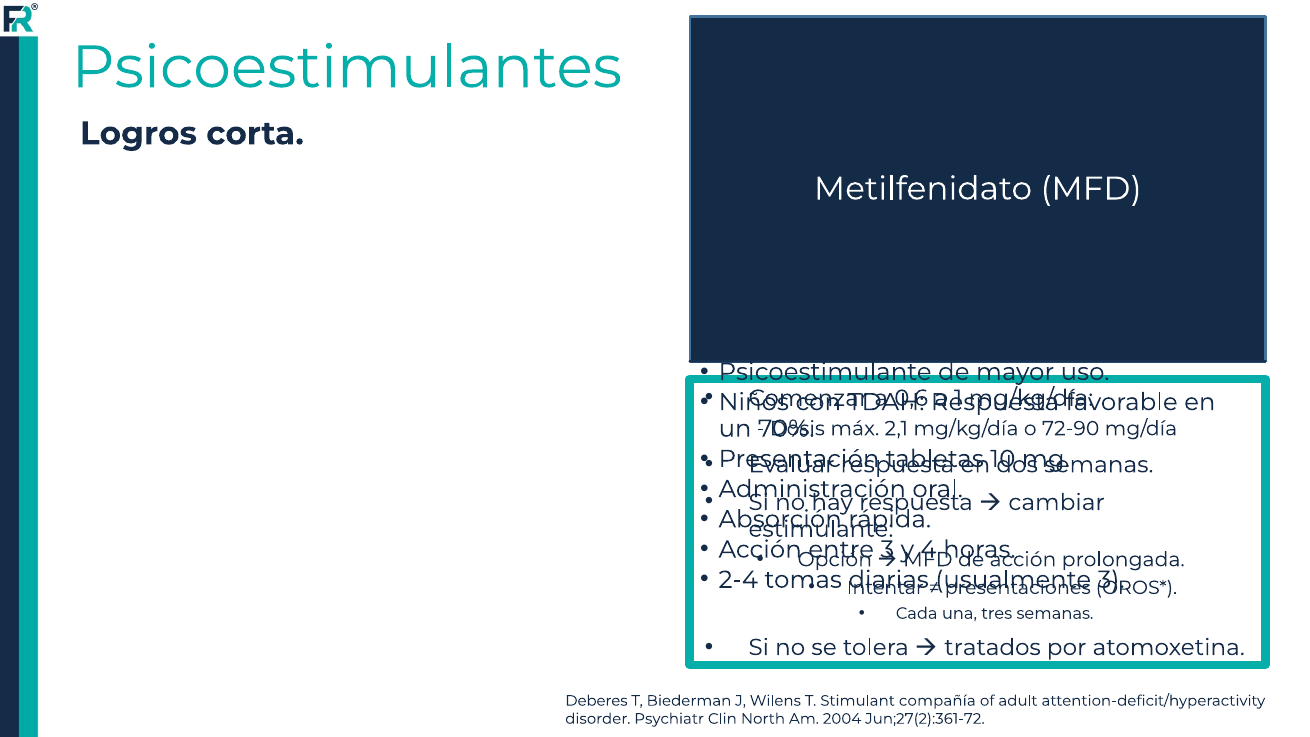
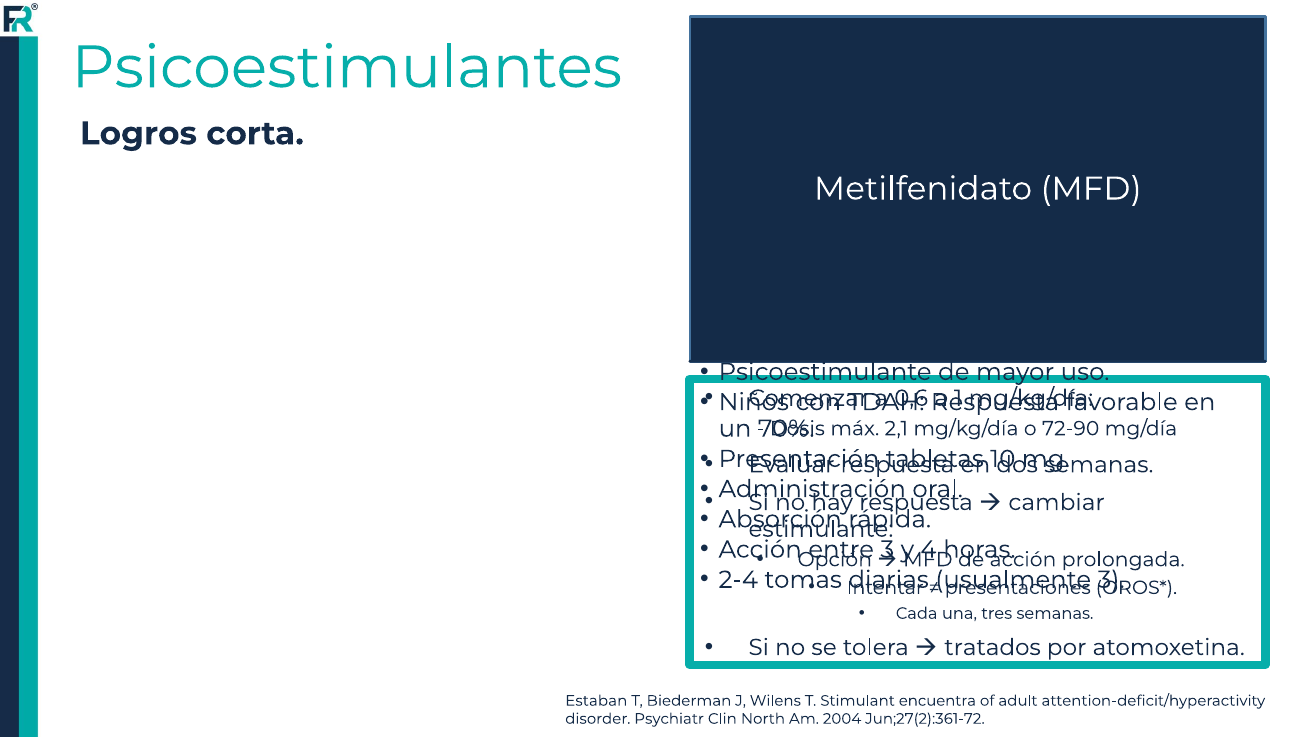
Deberes: Deberes -> Estaban
compañía: compañía -> encuentra
